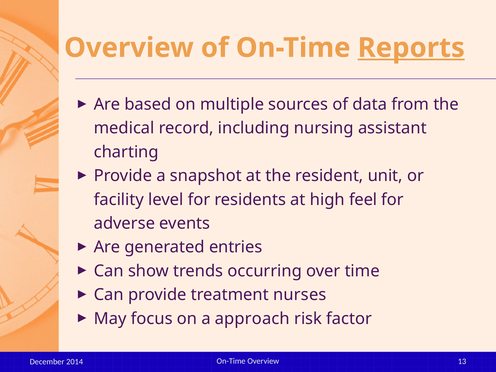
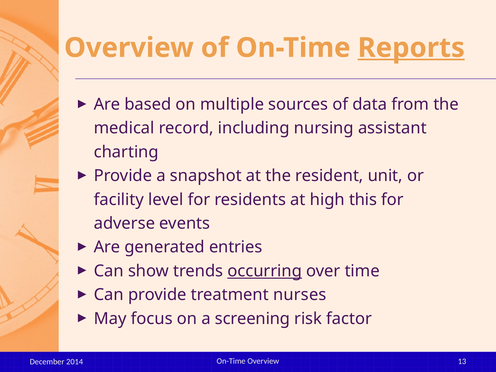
feel: feel -> this
occurring underline: none -> present
approach: approach -> screening
